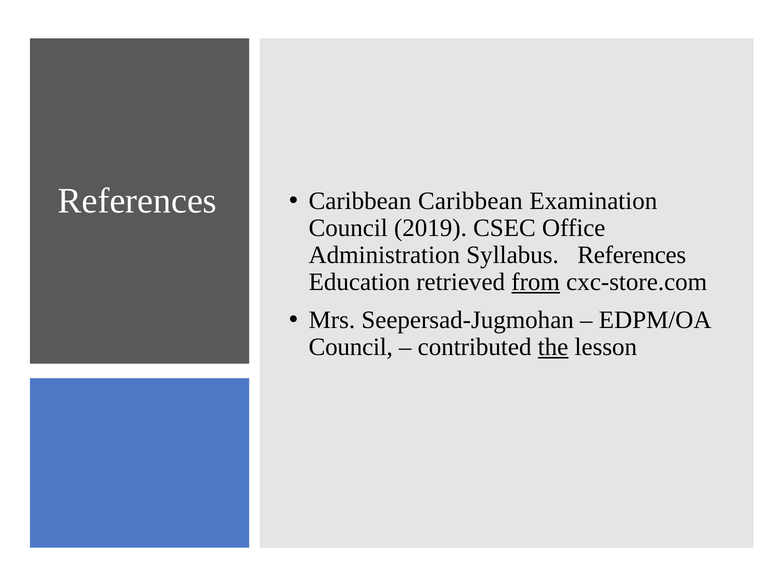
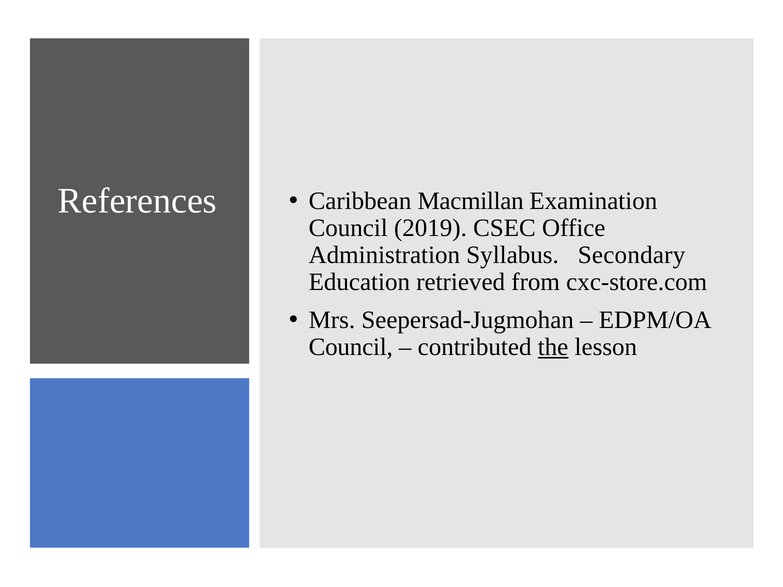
Caribbean Caribbean: Caribbean -> Macmillan
Syllabus References: References -> Secondary
from underline: present -> none
